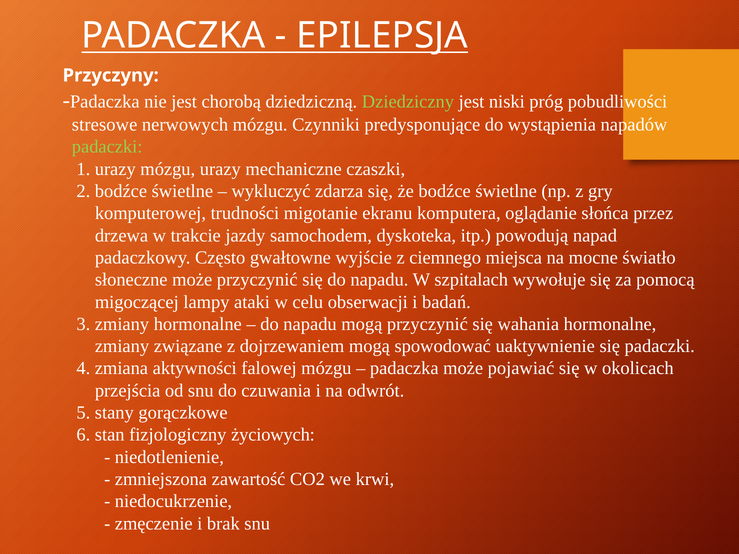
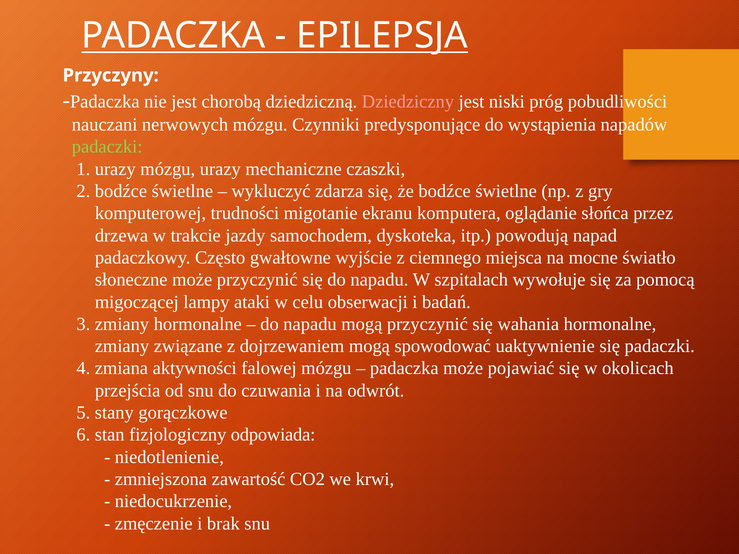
Dziedziczny colour: light green -> pink
stresowe: stresowe -> nauczani
życiowych: życiowych -> odpowiada
